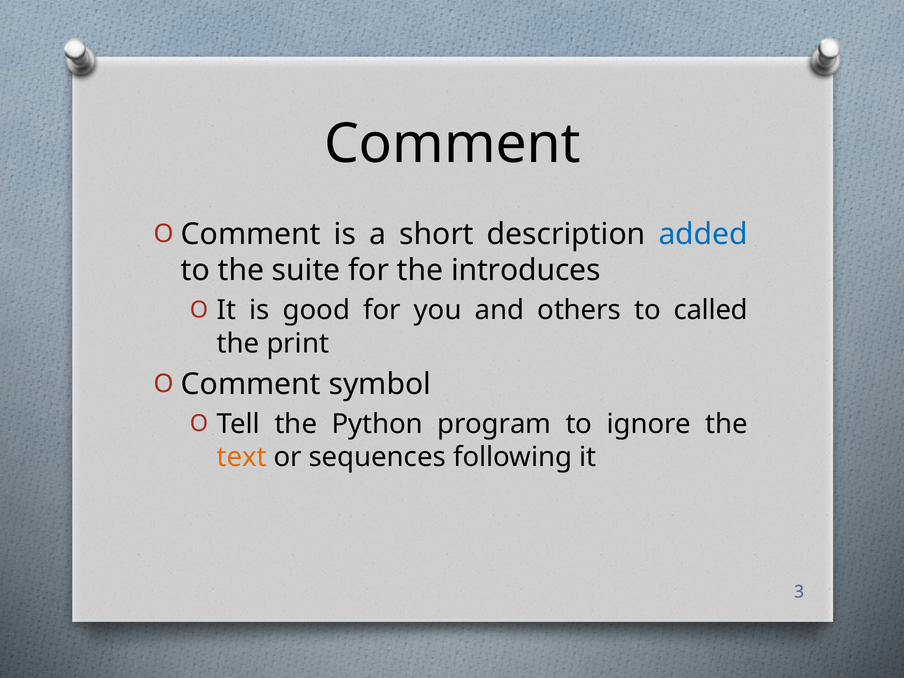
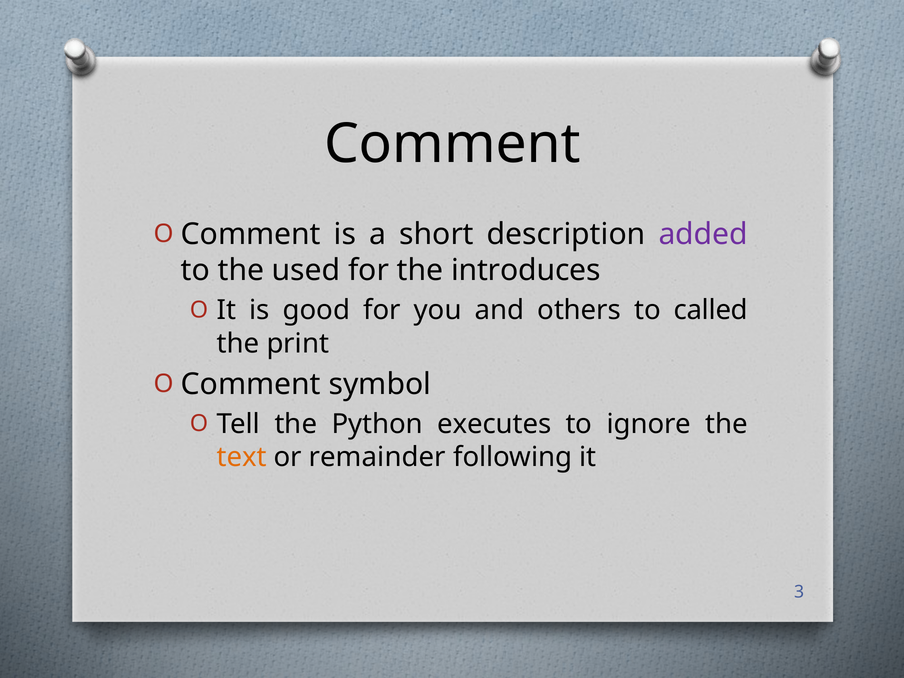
added colour: blue -> purple
suite: suite -> used
program: program -> executes
sequences: sequences -> remainder
